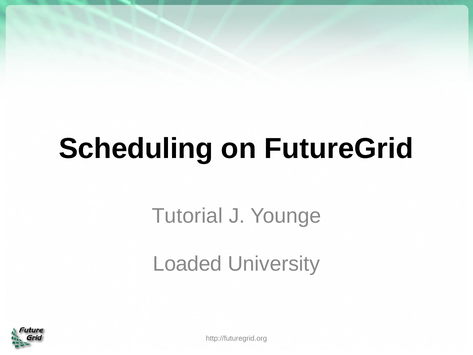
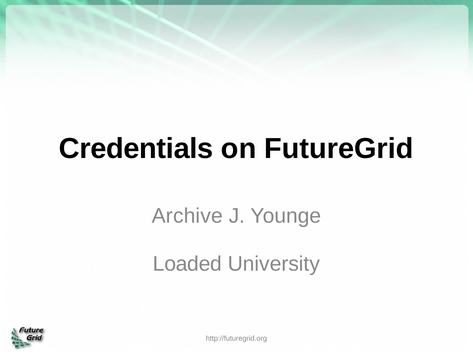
Scheduling: Scheduling -> Credentials
Tutorial: Tutorial -> Archive
